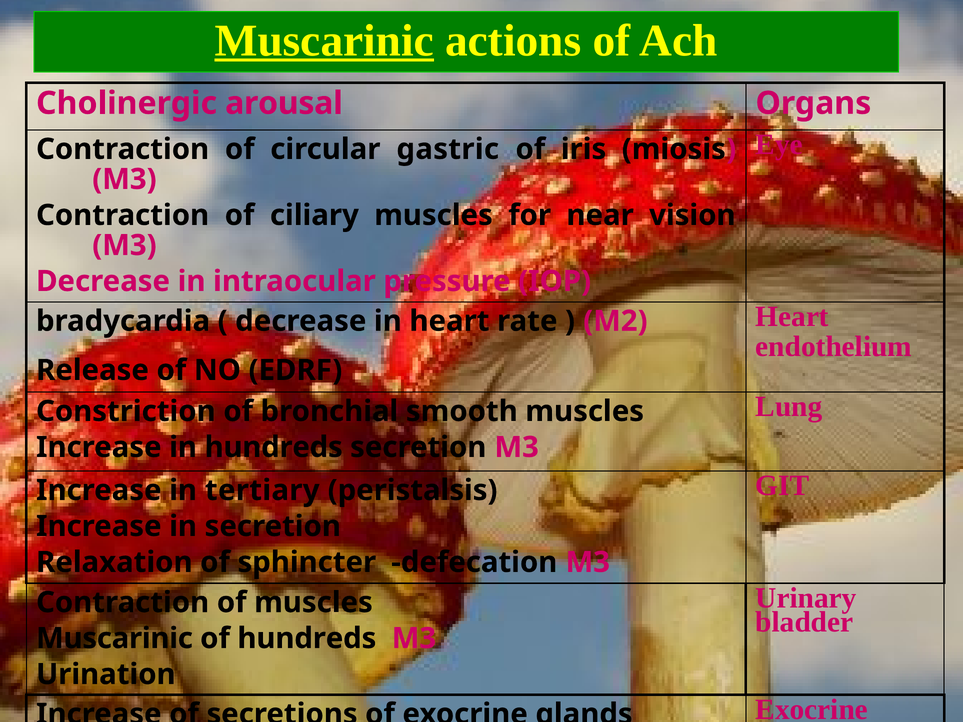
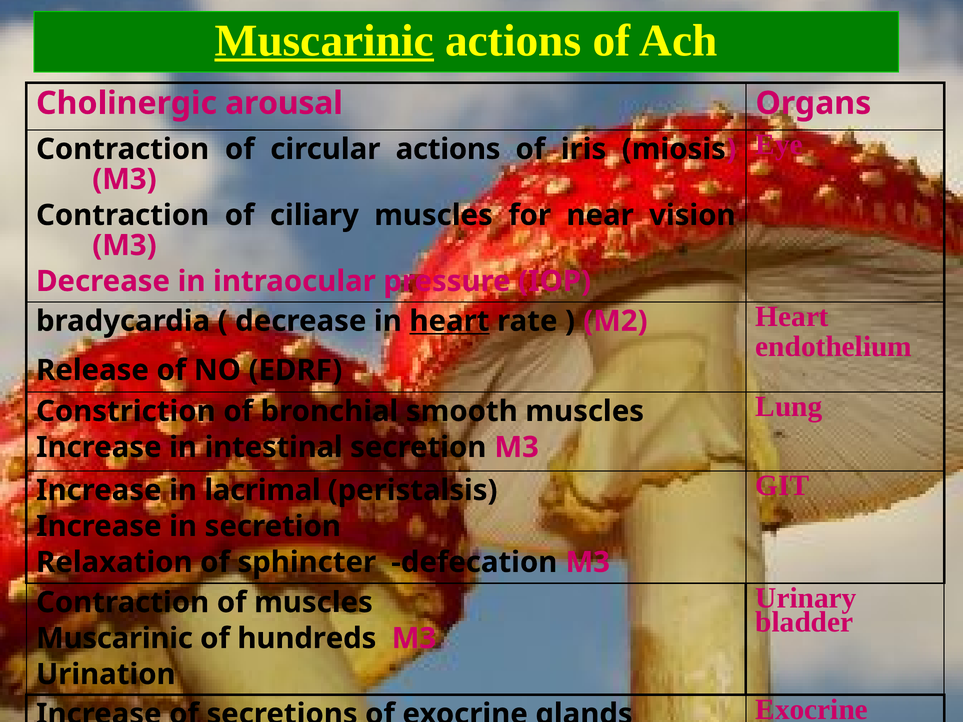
circular gastric: gastric -> actions
heart at (449, 321) underline: none -> present
in hundreds: hundreds -> intestinal
in tertiary: tertiary -> lacrimal
